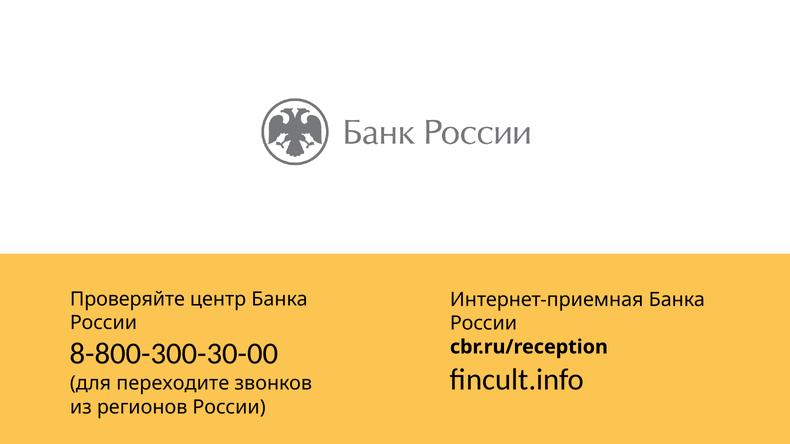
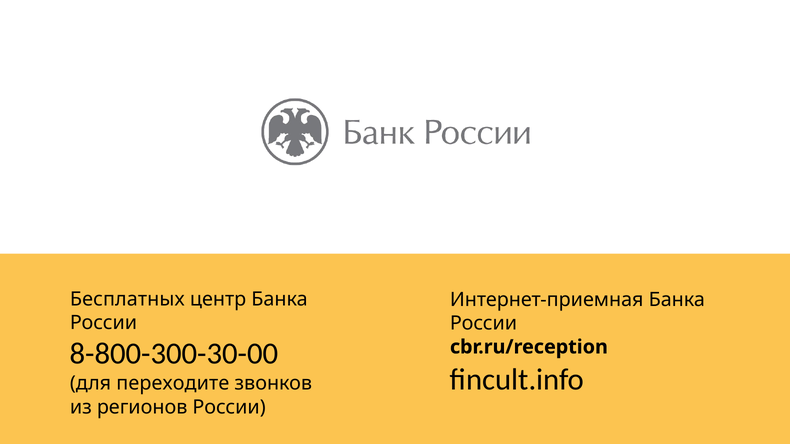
Проверяйте: Проверяйте -> Бесплатных
